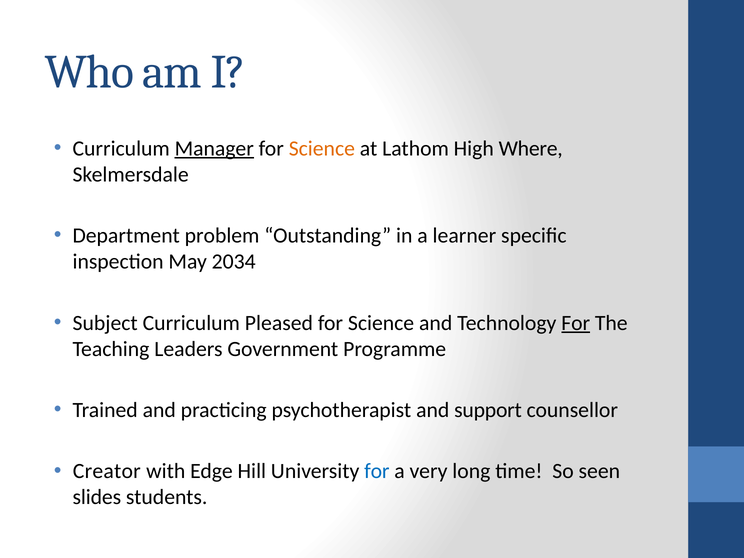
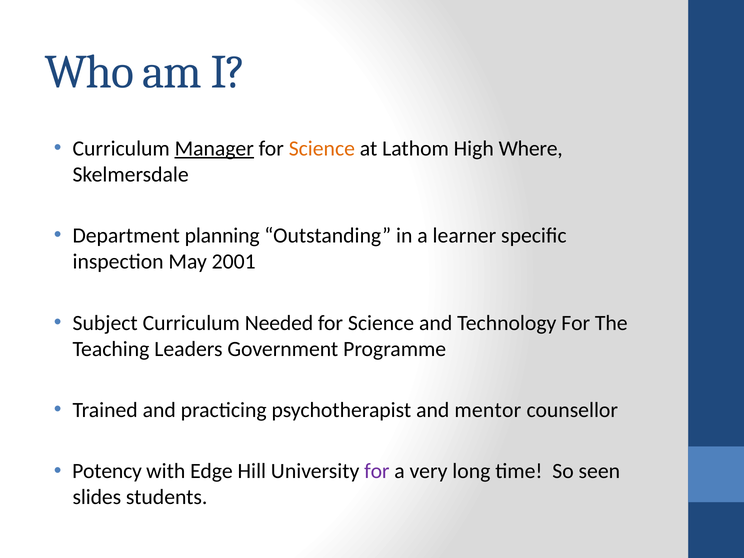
problem: problem -> planning
2034: 2034 -> 2001
Pleased: Pleased -> Needed
For at (576, 323) underline: present -> none
support: support -> mentor
Creator: Creator -> Potency
for at (377, 471) colour: blue -> purple
